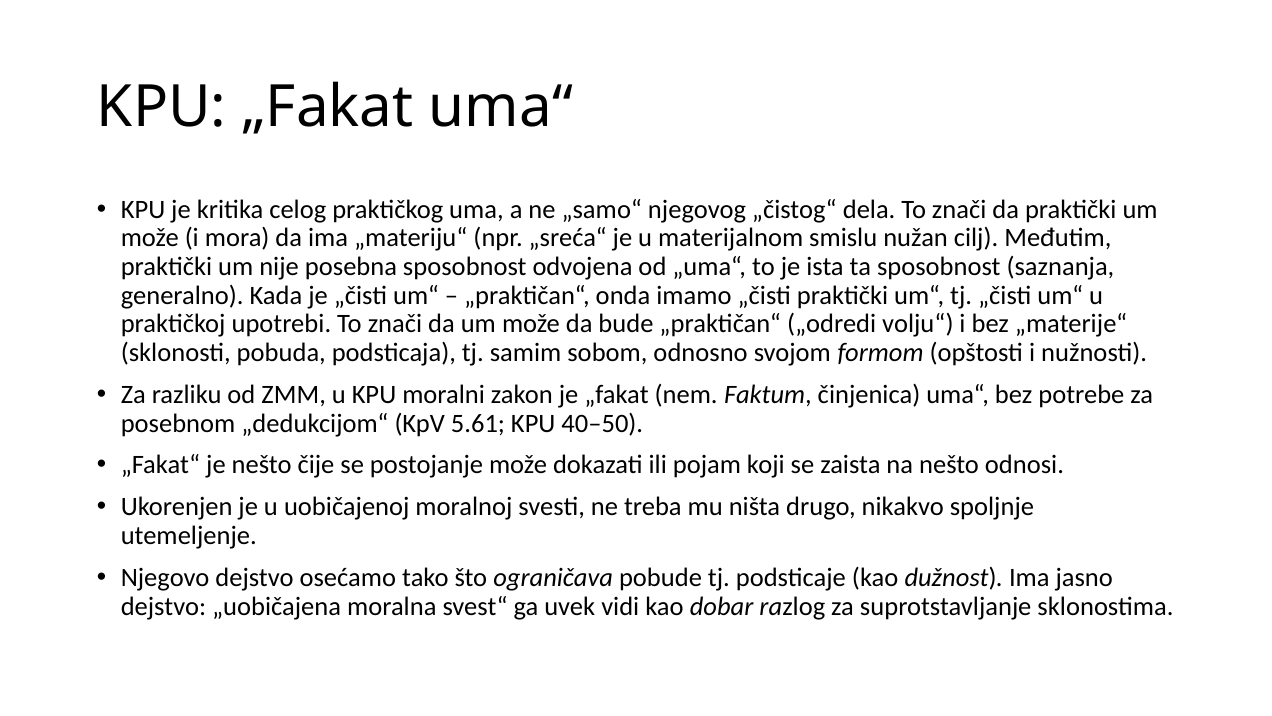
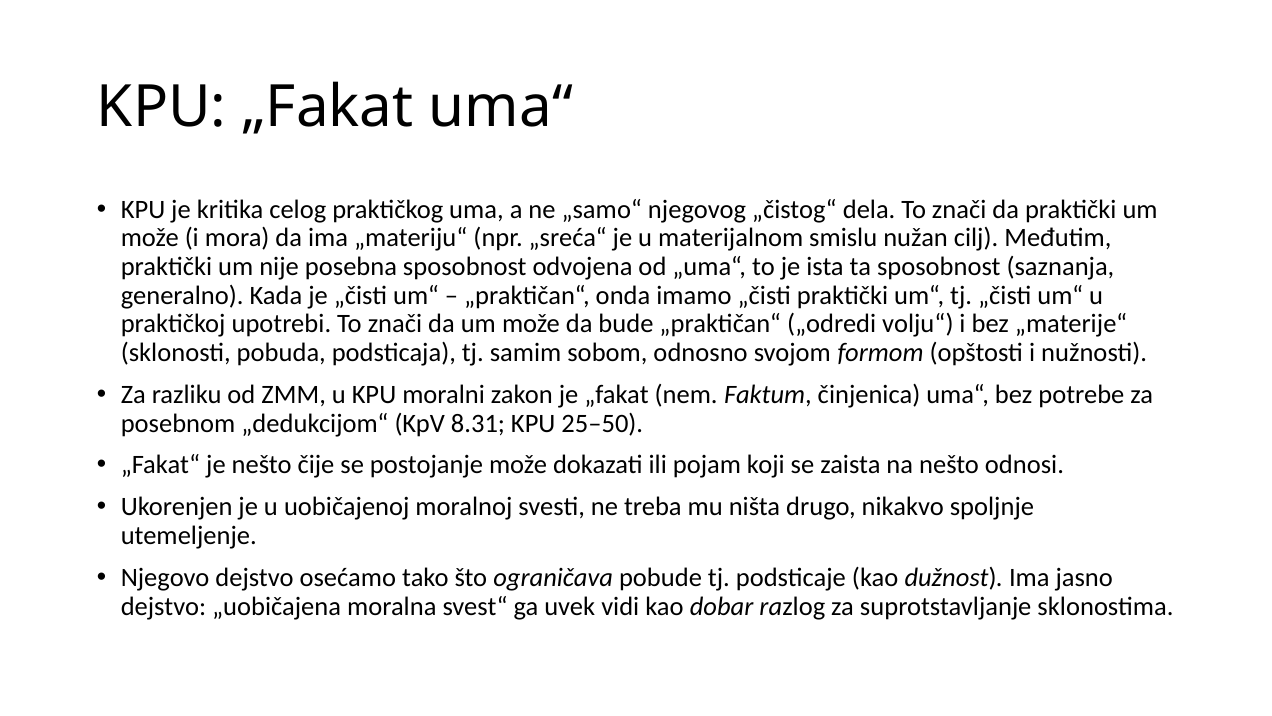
5.61: 5.61 -> 8.31
40–50: 40–50 -> 25–50
